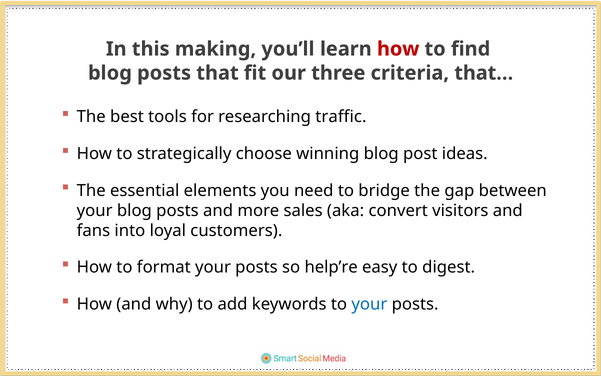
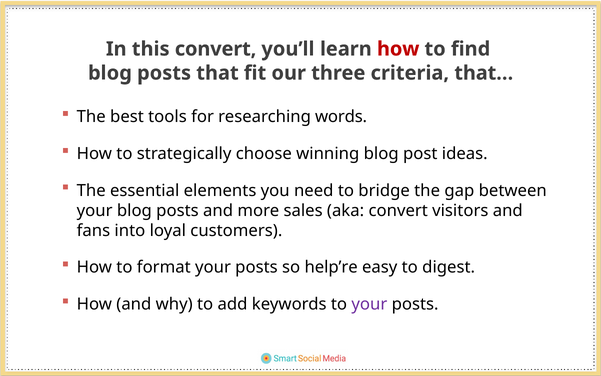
this making: making -> convert
traffic: traffic -> words
your at (369, 304) colour: blue -> purple
